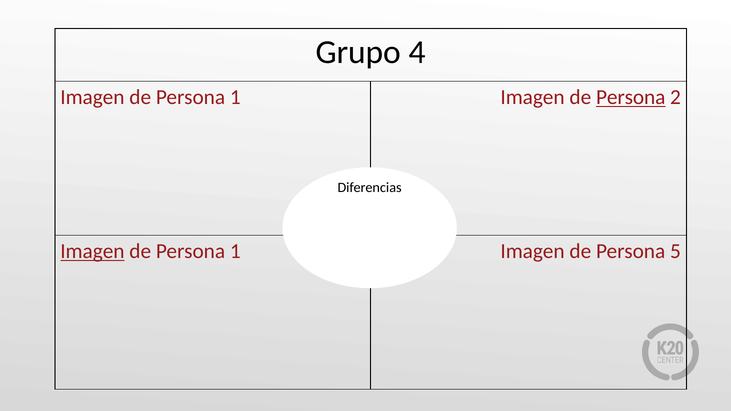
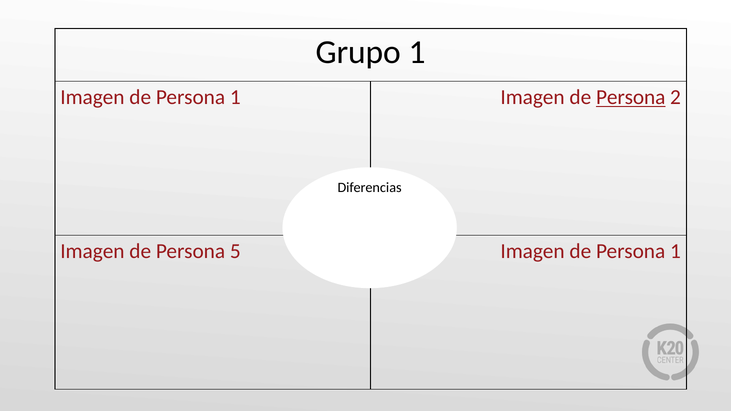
Grupo 4: 4 -> 1
Imagen at (92, 251) underline: present -> none
1 at (235, 251): 1 -> 5
5 at (675, 251): 5 -> 1
